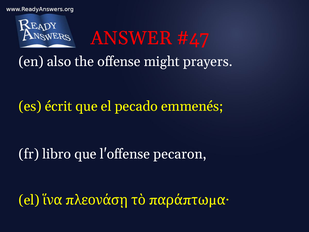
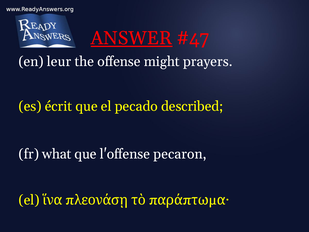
ANSWER underline: none -> present
also: also -> leur
emmenés: emmenés -> described
libro: libro -> what
